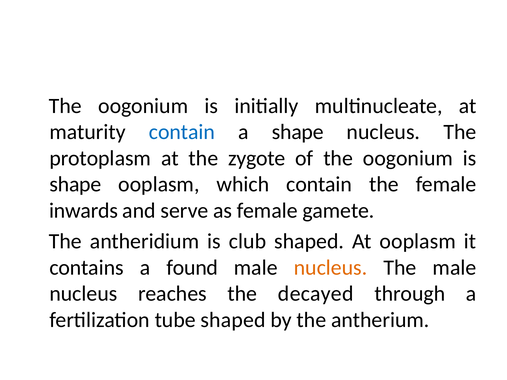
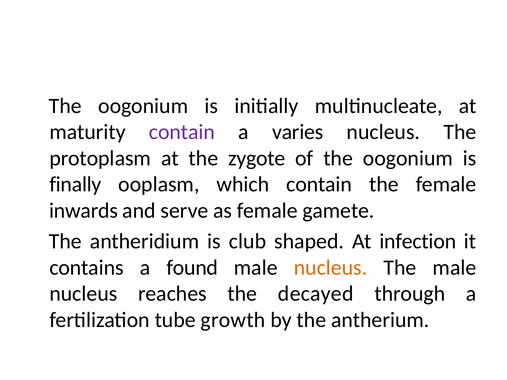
contain at (182, 132) colour: blue -> purple
a shape: shape -> varies
shape at (75, 185): shape -> finally
At ooplasm: ooplasm -> infection
tube shaped: shaped -> growth
